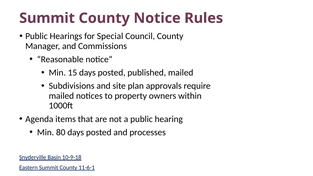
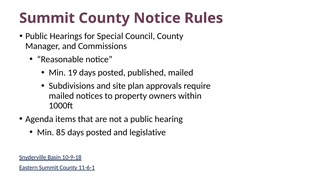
15: 15 -> 19
80: 80 -> 85
processes: processes -> legislative
